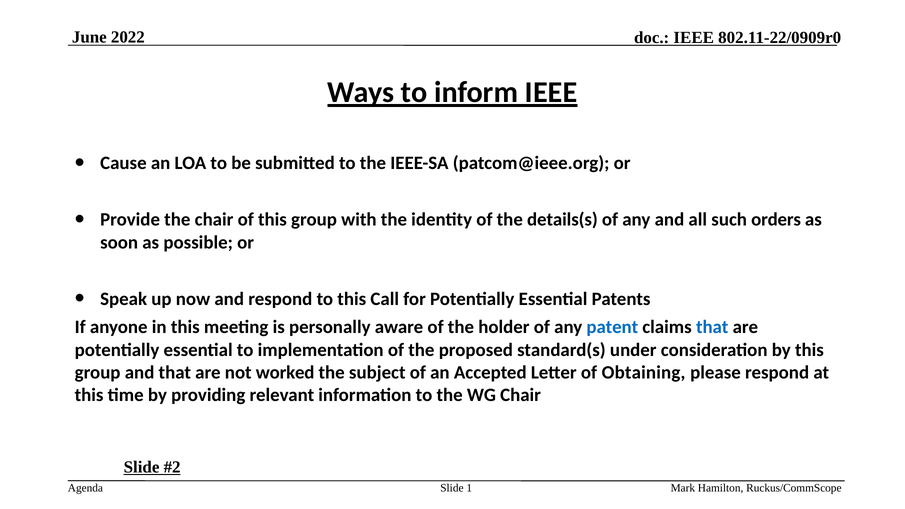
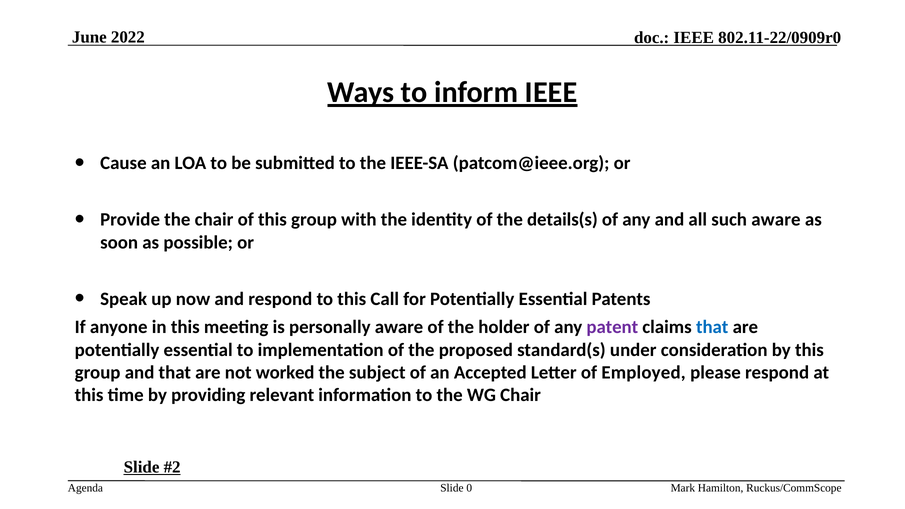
such orders: orders -> aware
patent colour: blue -> purple
Obtaining: Obtaining -> Employed
1: 1 -> 0
